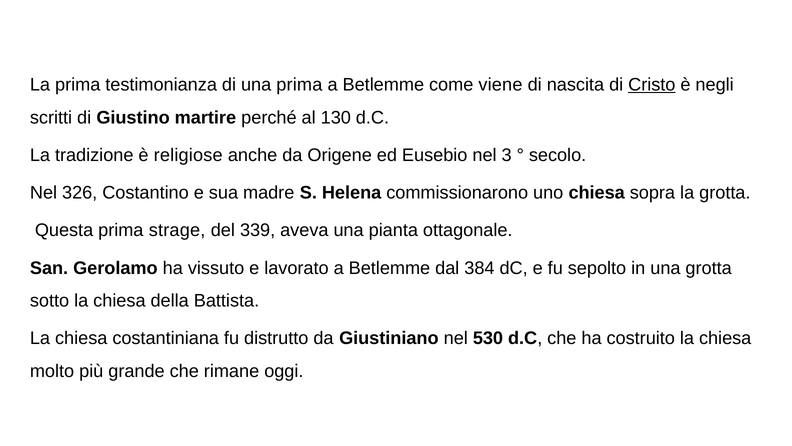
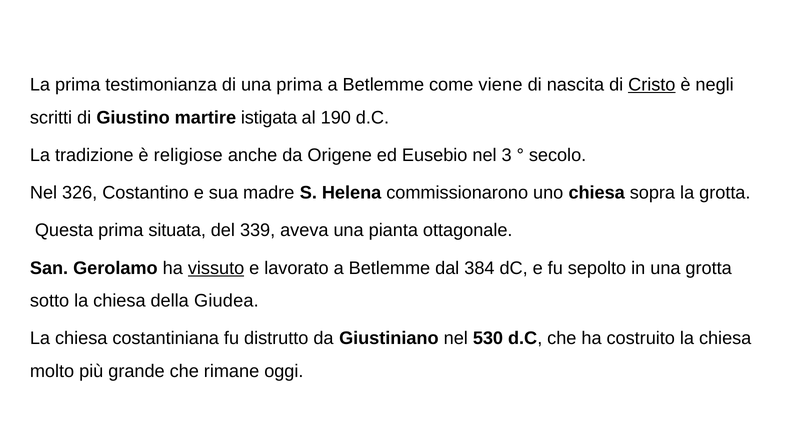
perché: perché -> istigata
130: 130 -> 190
strage: strage -> situata
vissuto underline: none -> present
Battista: Battista -> Giudea
